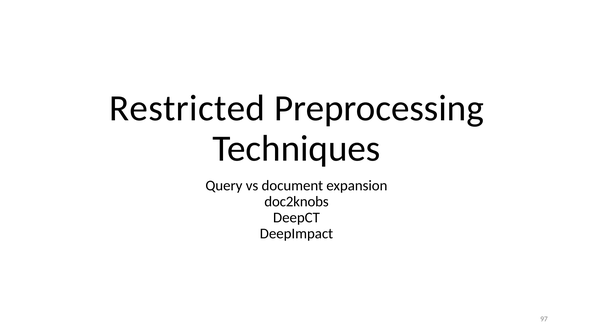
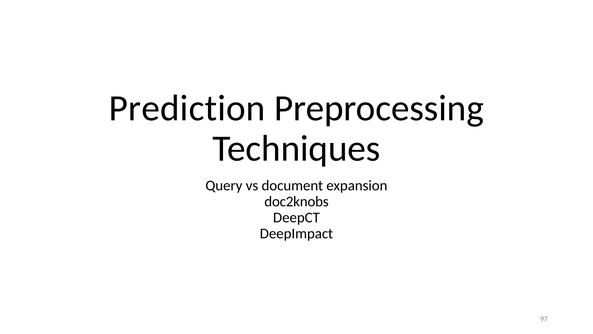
Restricted: Restricted -> Prediction
